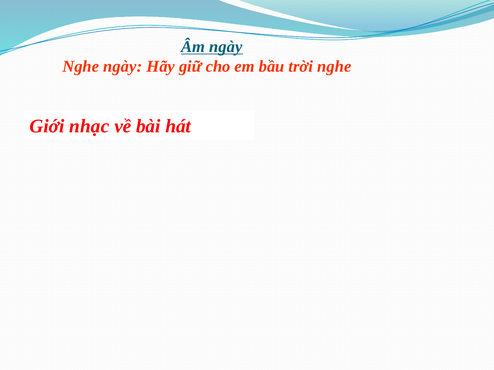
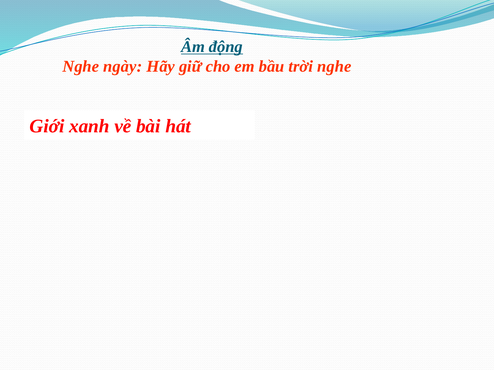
Âm ngày: ngày -> động
nhạc: nhạc -> xanh
